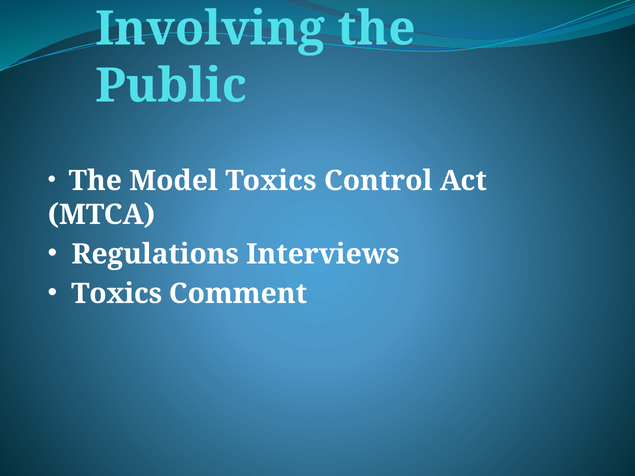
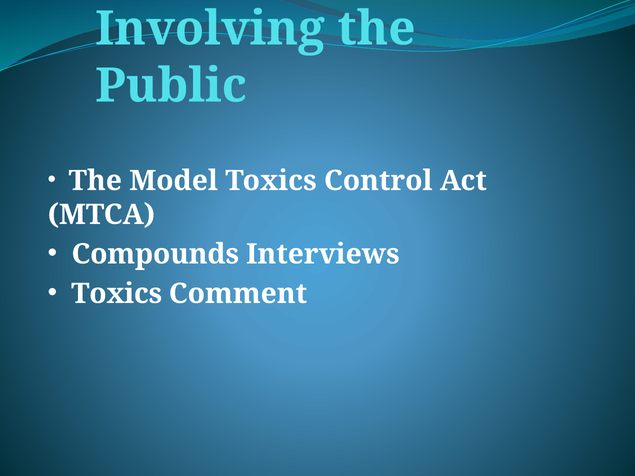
Regulations: Regulations -> Compounds
